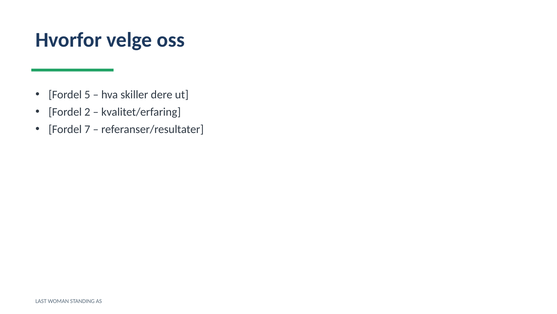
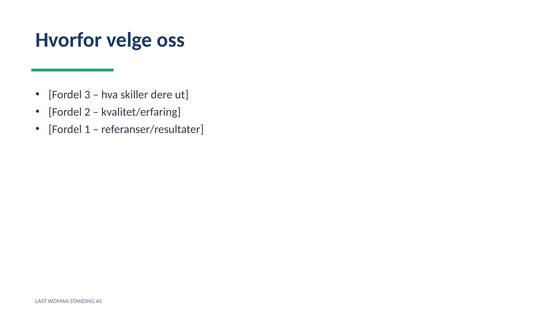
5: 5 -> 3
7: 7 -> 1
